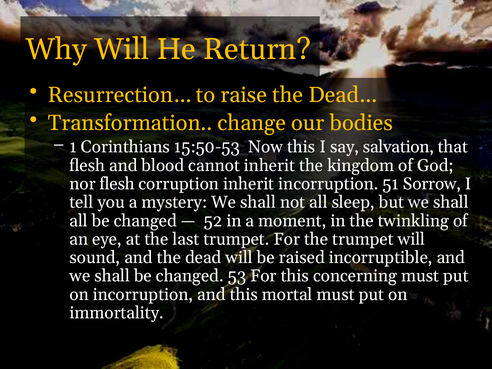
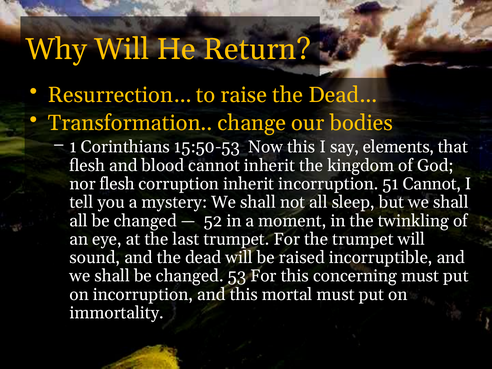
salvation: salvation -> elements
51 Sorrow: Sorrow -> Cannot
